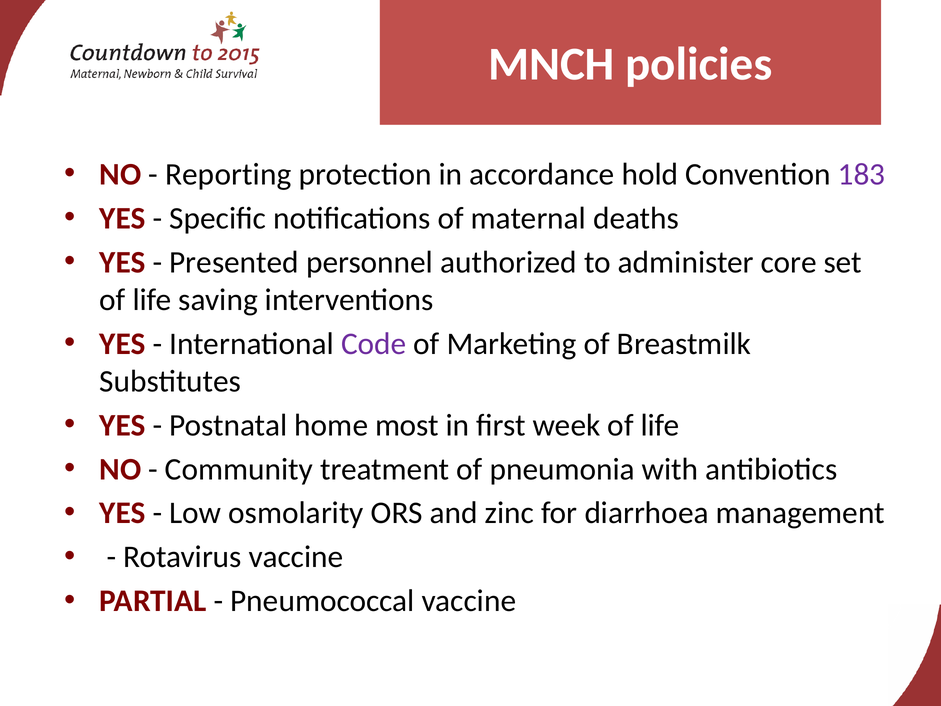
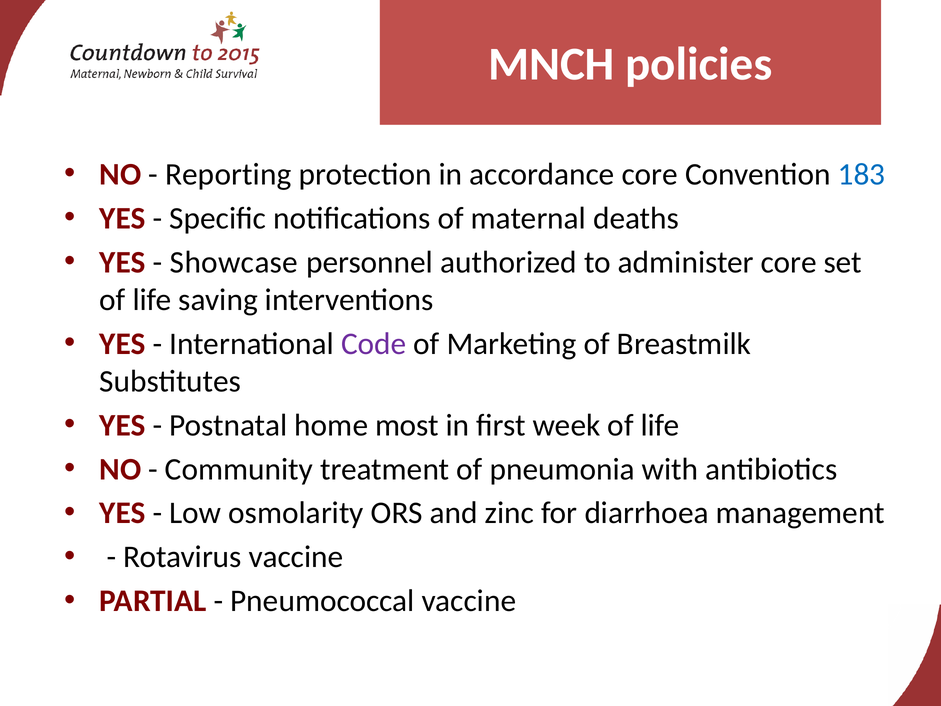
accordance hold: hold -> core
183 colour: purple -> blue
Presented: Presented -> Showcase
